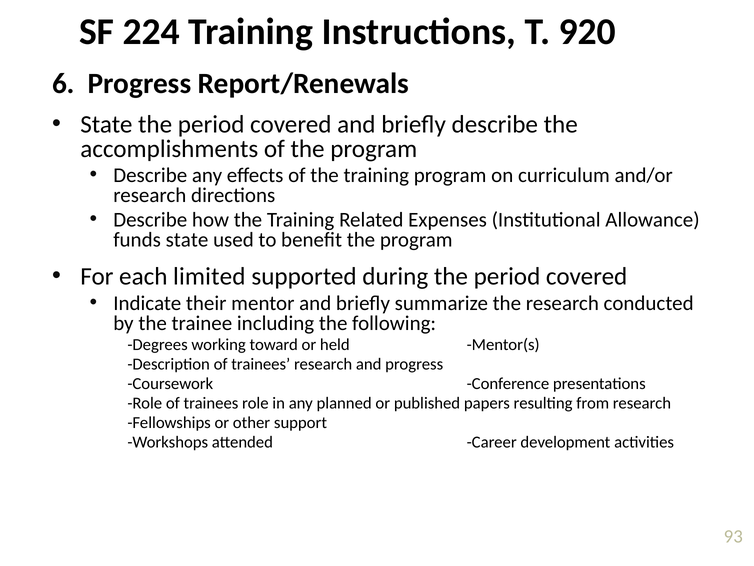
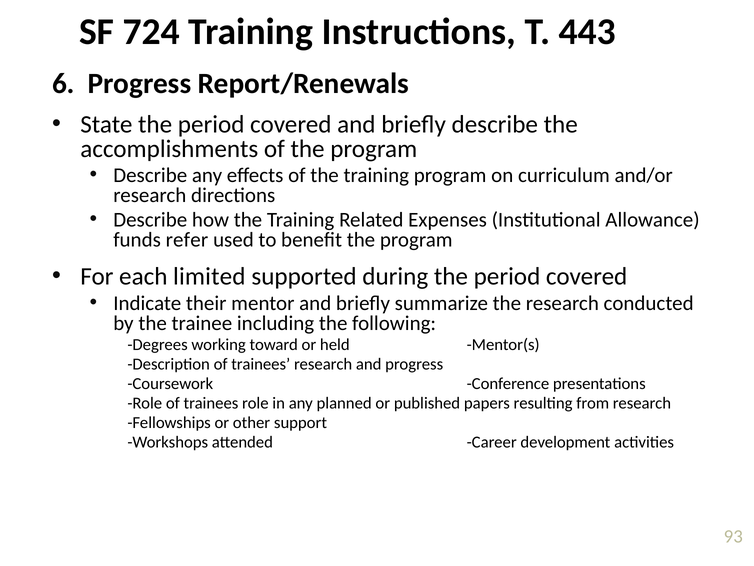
224: 224 -> 724
920: 920 -> 443
funds state: state -> refer
